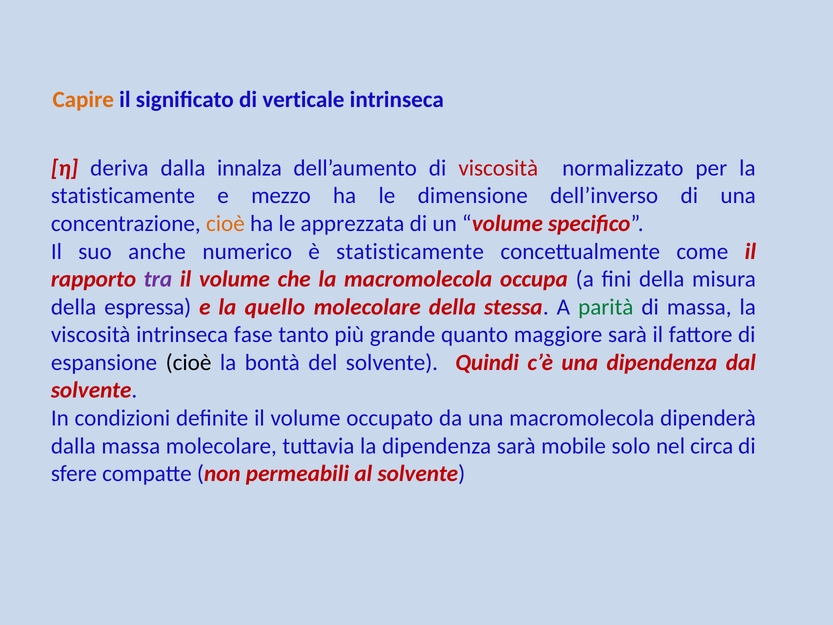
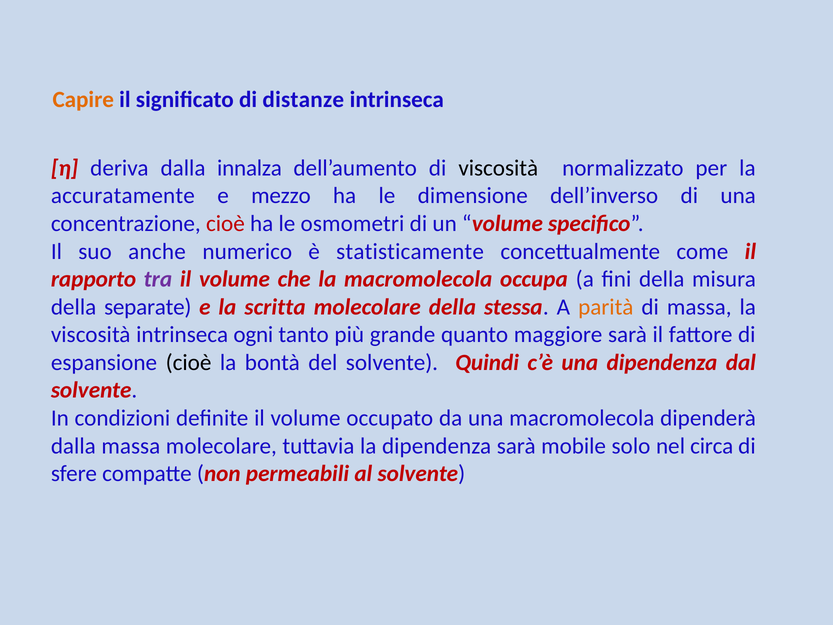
verticale: verticale -> distanze
viscosità at (498, 168) colour: red -> black
statisticamente at (123, 196): statisticamente -> accuratamente
cioè at (225, 224) colour: orange -> red
apprezzata: apprezzata -> osmometri
espressa: espressa -> separate
quello: quello -> scritta
parità colour: green -> orange
fase: fase -> ogni
